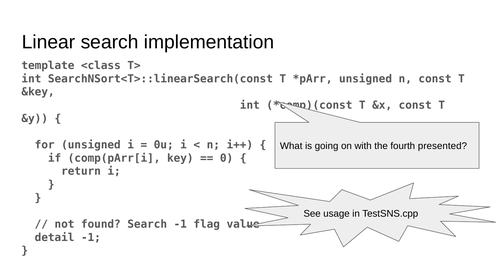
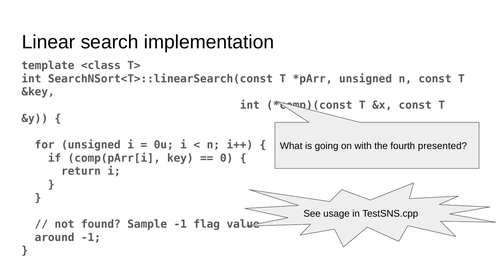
found Search: Search -> Sample
detail: detail -> around
